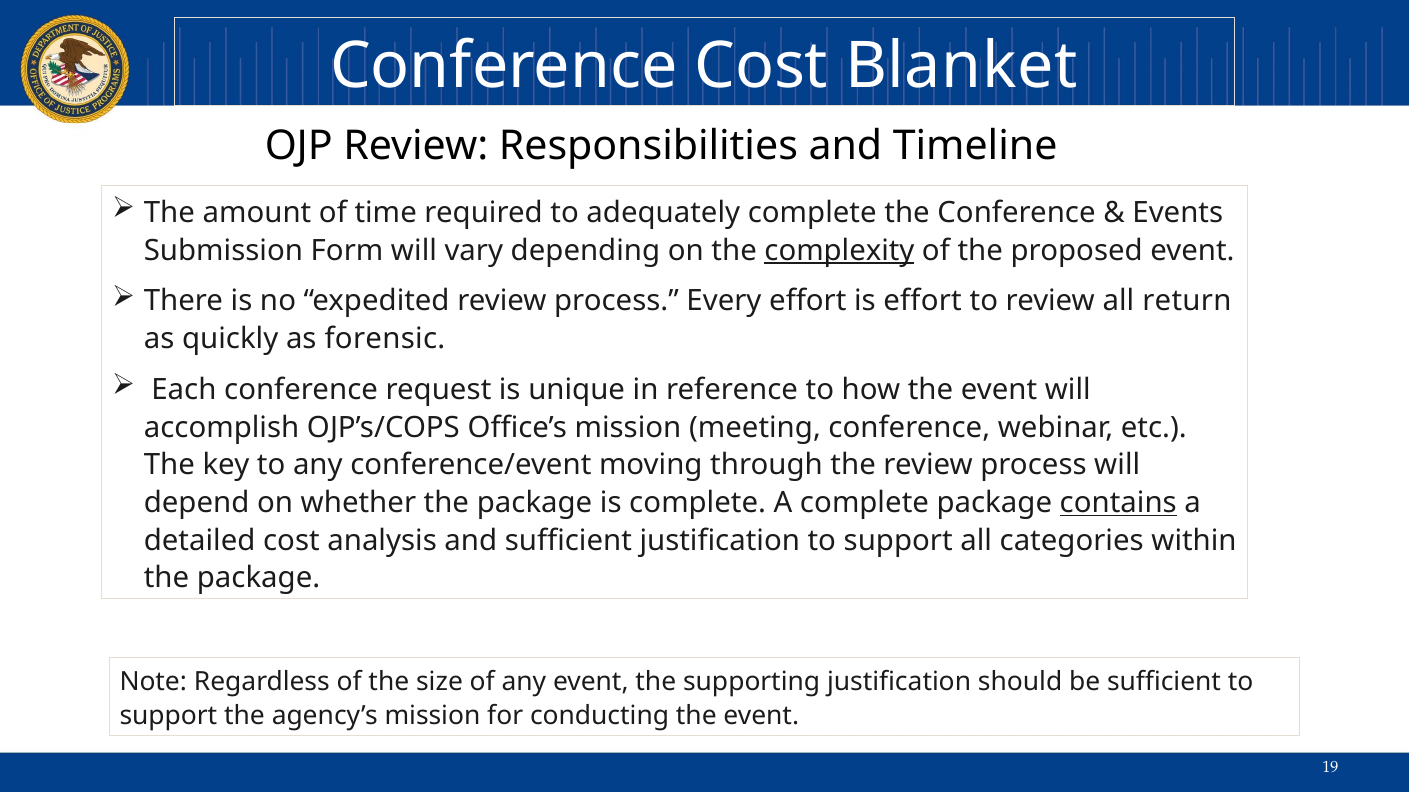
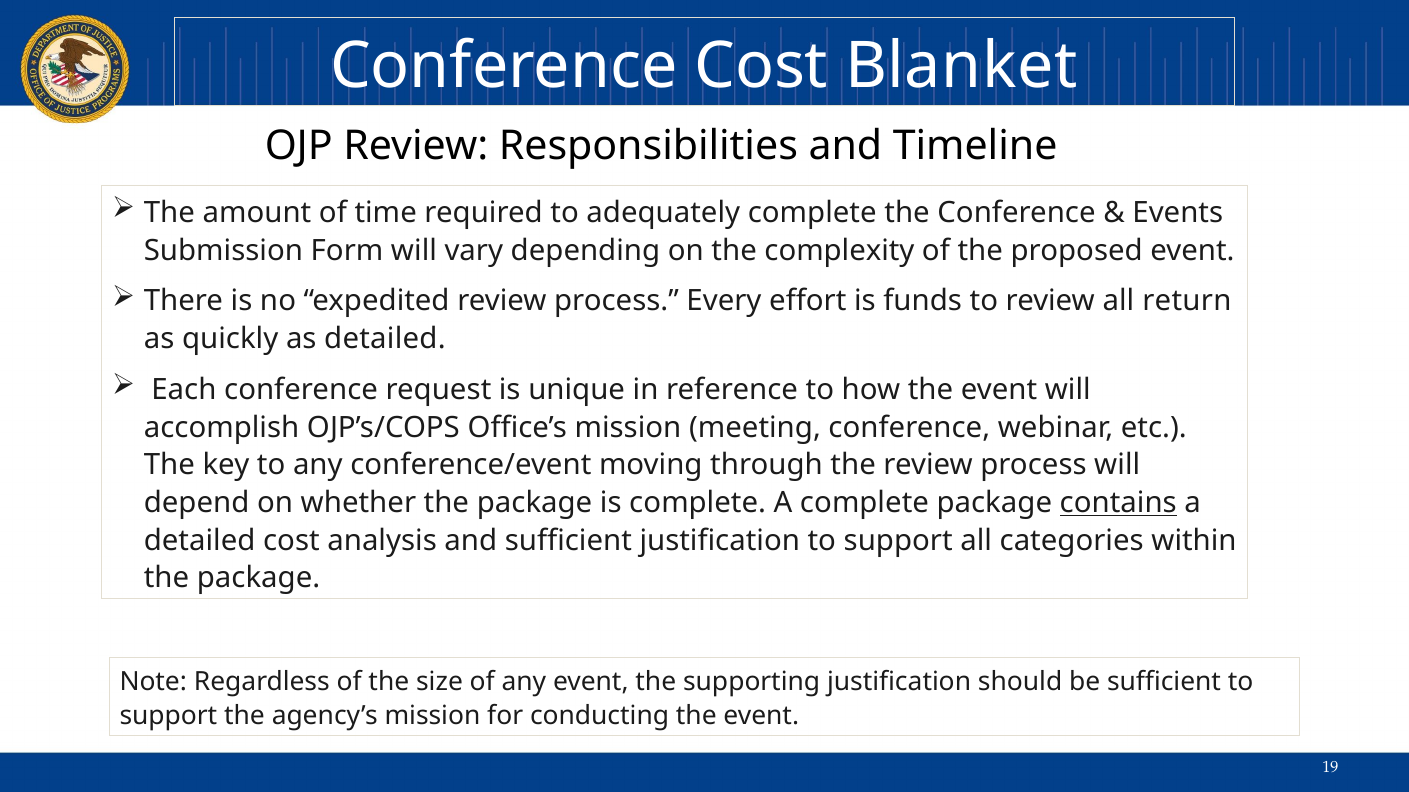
complexity underline: present -> none
is effort: effort -> funds
as forensic: forensic -> detailed
